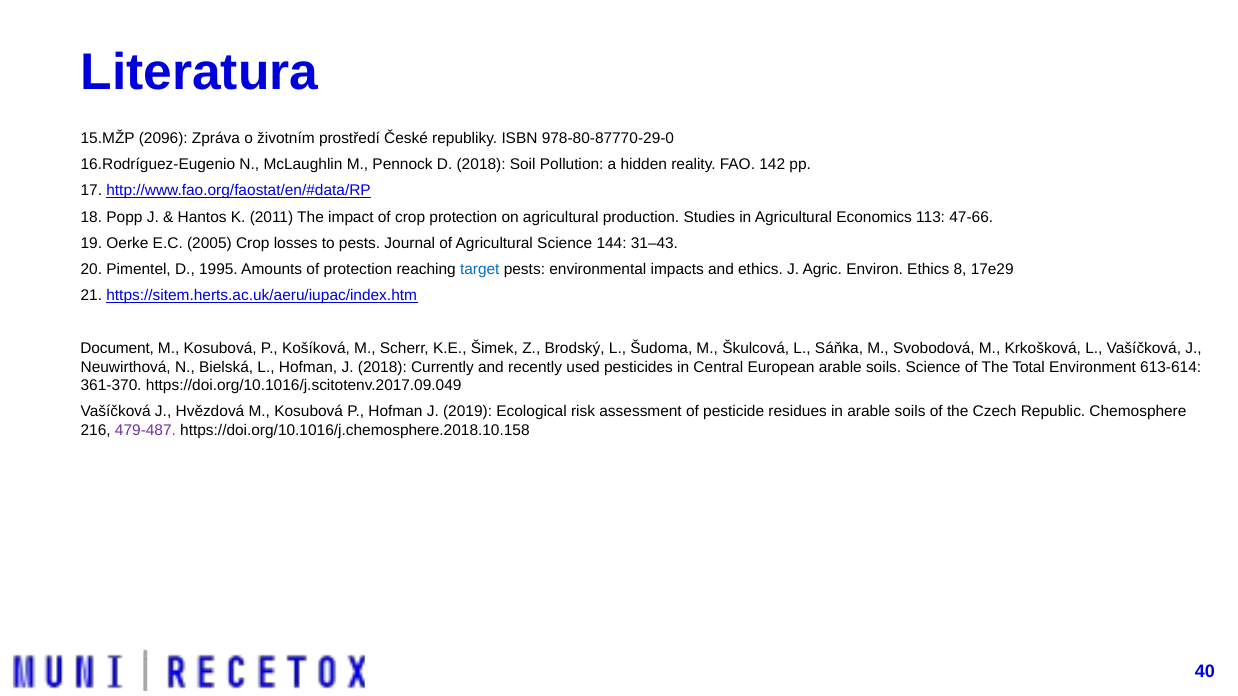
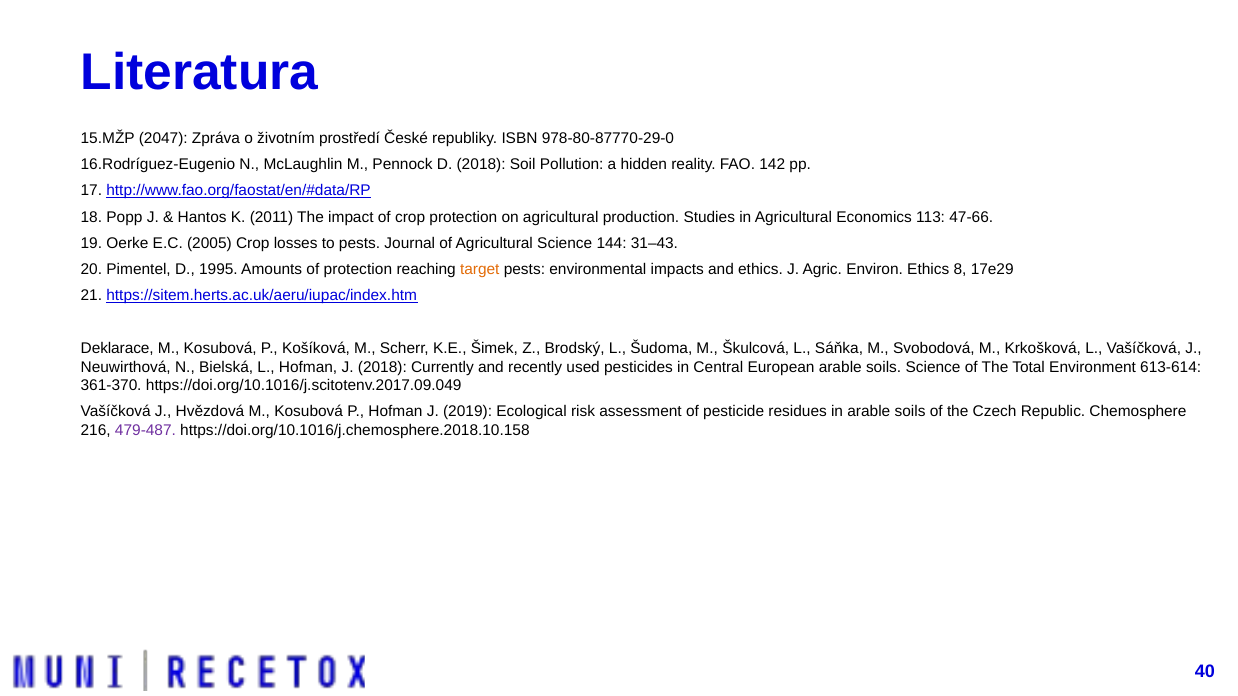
2096: 2096 -> 2047
target colour: blue -> orange
Document: Document -> Deklarace
